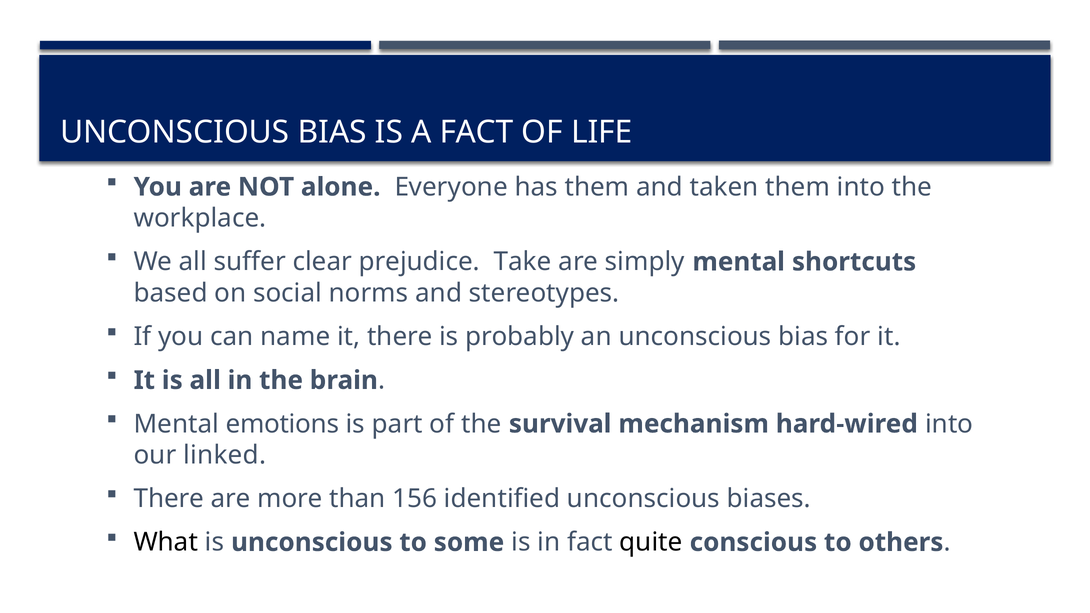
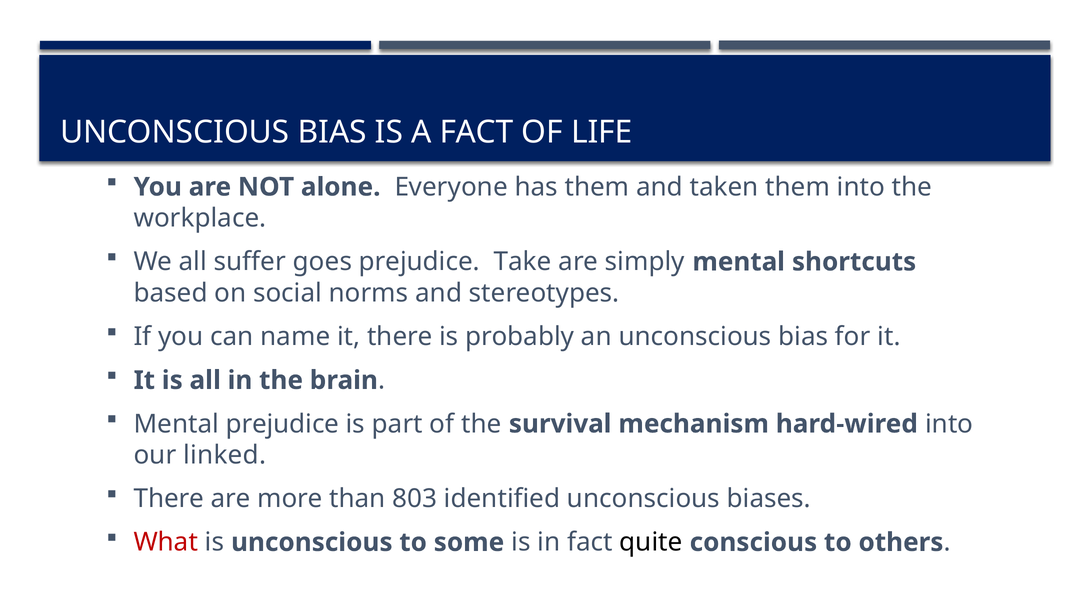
clear: clear -> goes
Mental emotions: emotions -> prejudice
156: 156 -> 803
What colour: black -> red
